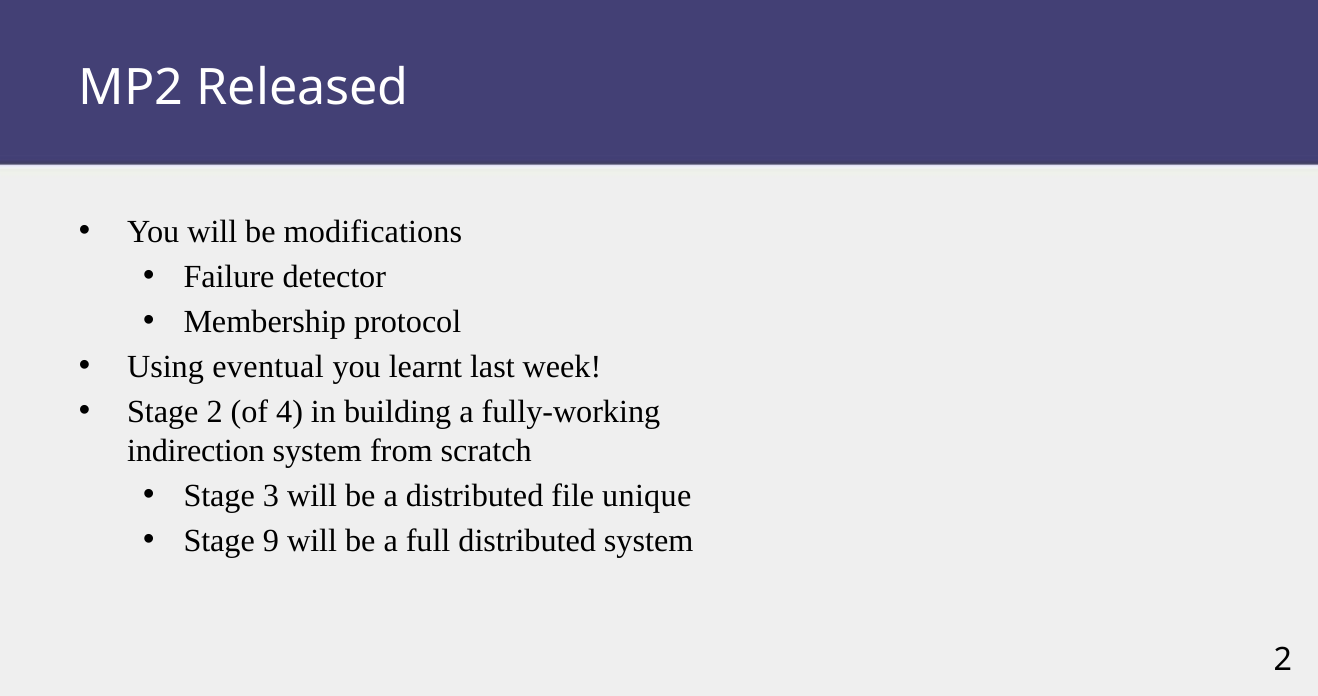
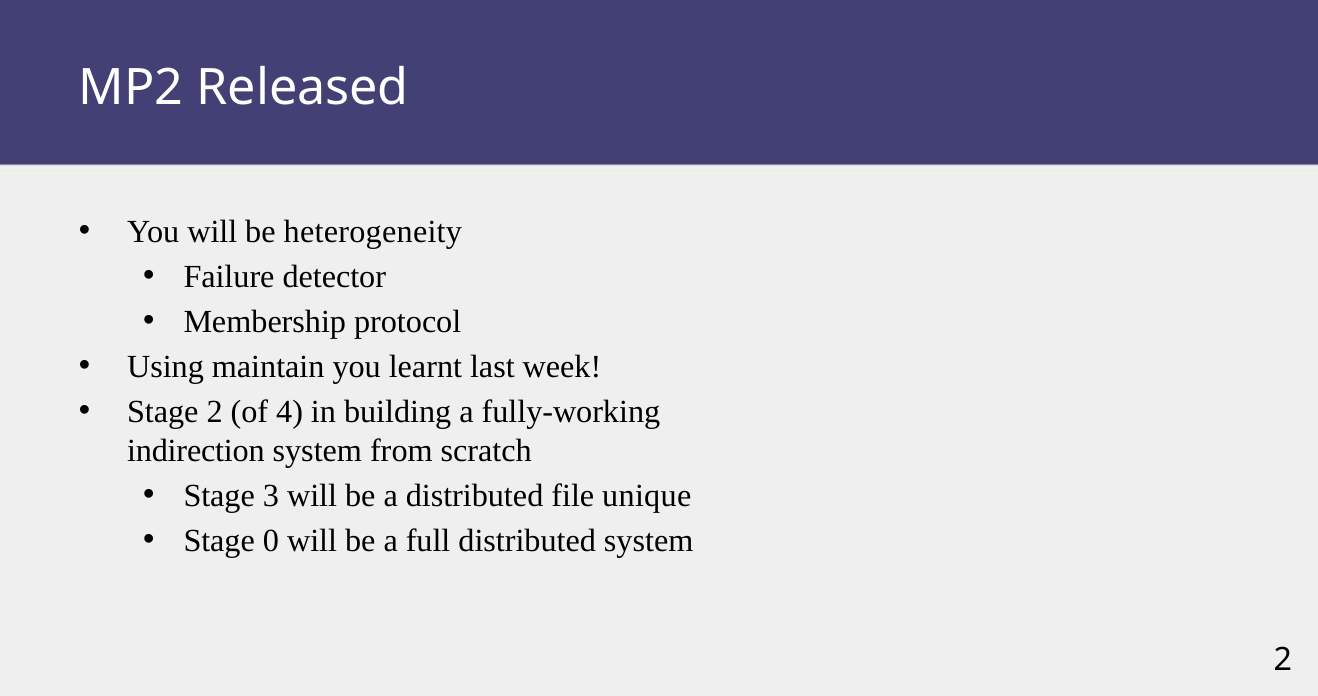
modifications: modifications -> heterogeneity
eventual: eventual -> maintain
9: 9 -> 0
